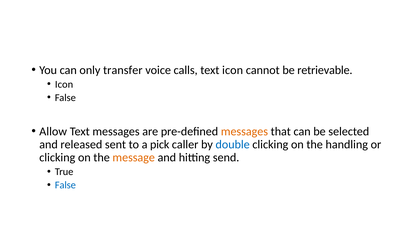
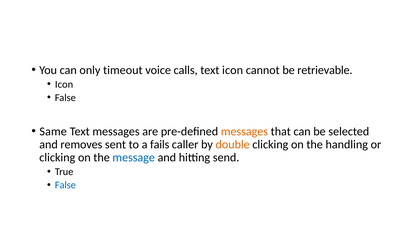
transfer: transfer -> timeout
Allow: Allow -> Same
released: released -> removes
pick: pick -> fails
double colour: blue -> orange
message colour: orange -> blue
